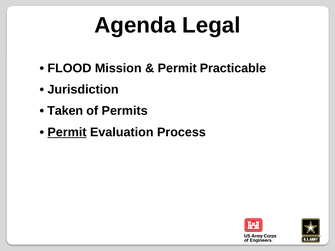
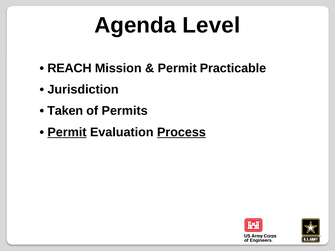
Legal: Legal -> Level
FLOOD: FLOOD -> REACH
Process underline: none -> present
